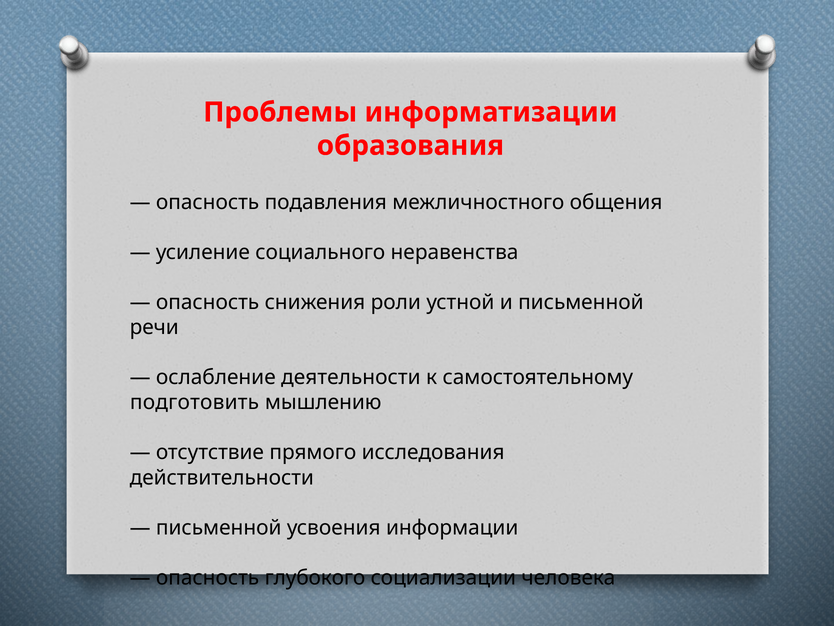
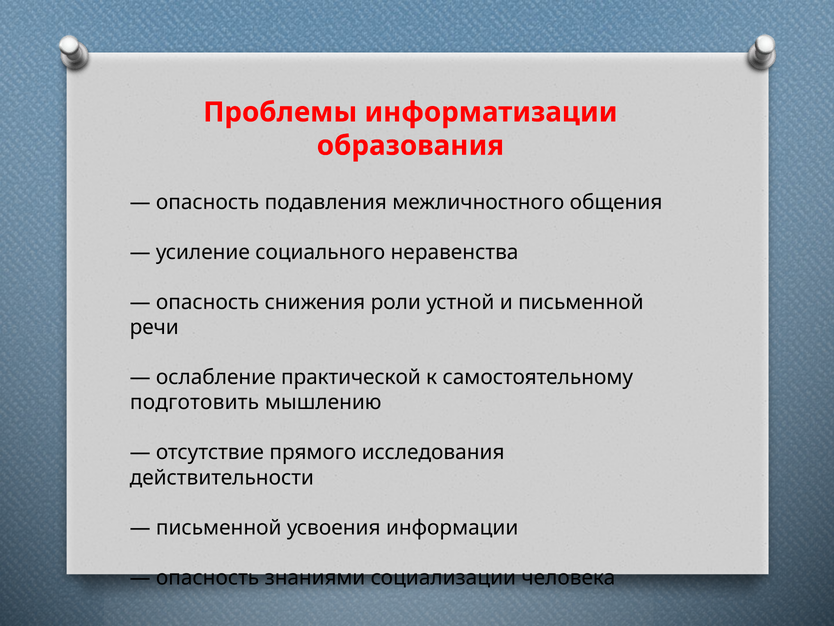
деятельности: деятельности -> практической
глубокого: глубокого -> знаниями
